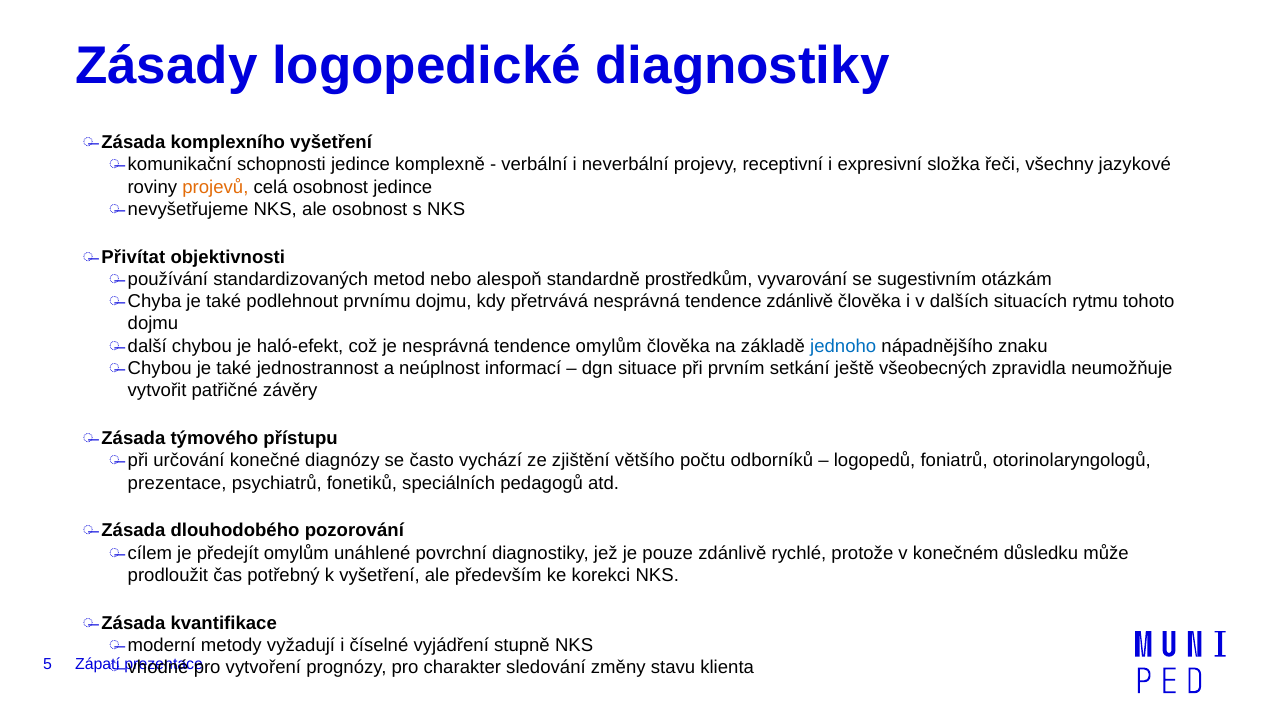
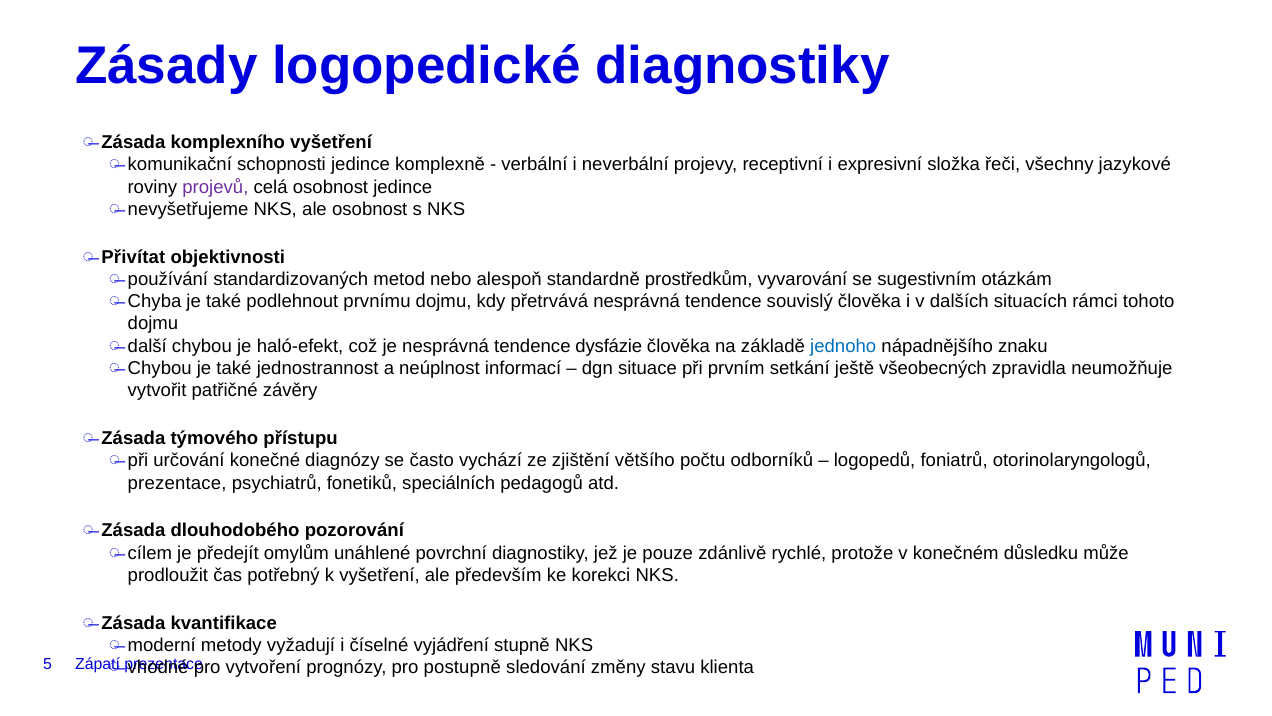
projevů colour: orange -> purple
tendence zdánlivě: zdánlivě -> souvislý
rytmu: rytmu -> rámci
tendence omylům: omylům -> dysfázie
charakter: charakter -> postupně
